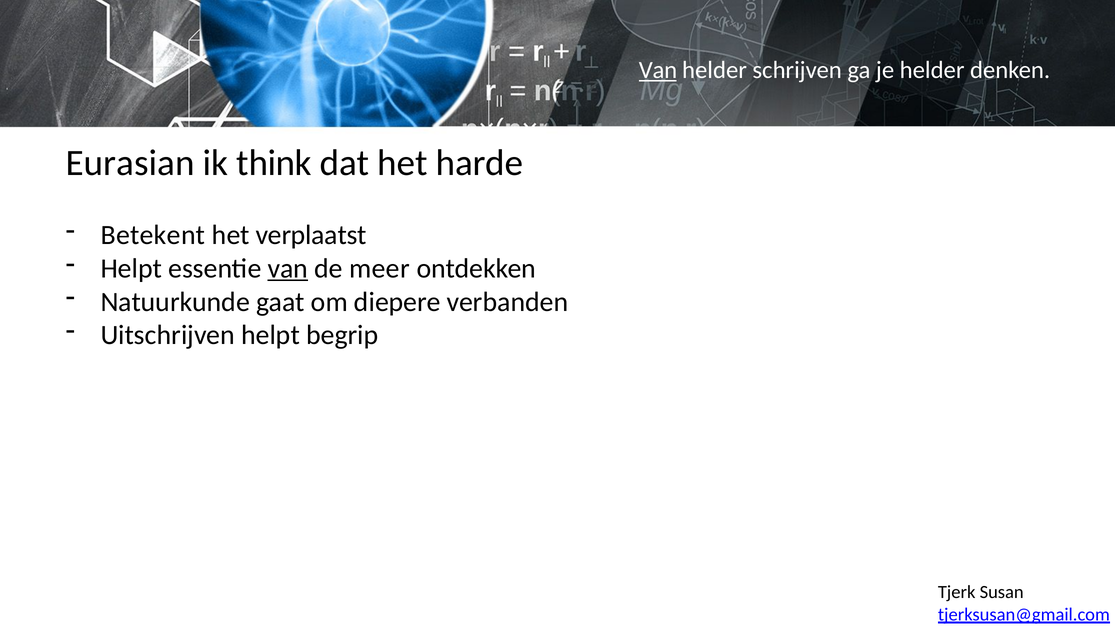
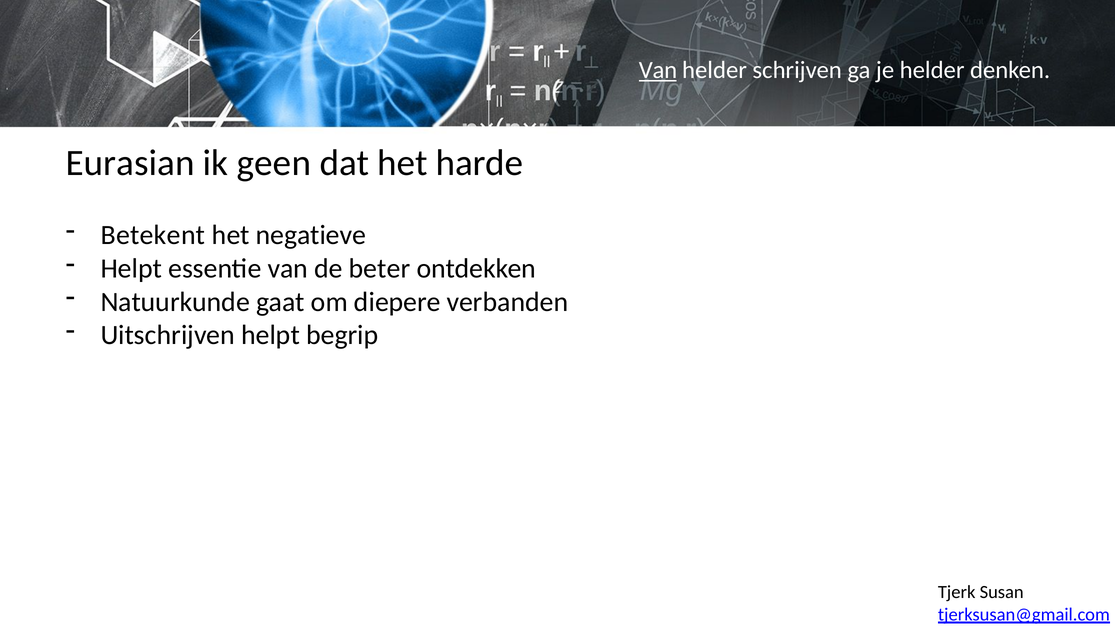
think: think -> geen
verplaatst: verplaatst -> negatieve
van at (288, 268) underline: present -> none
meer: meer -> beter
